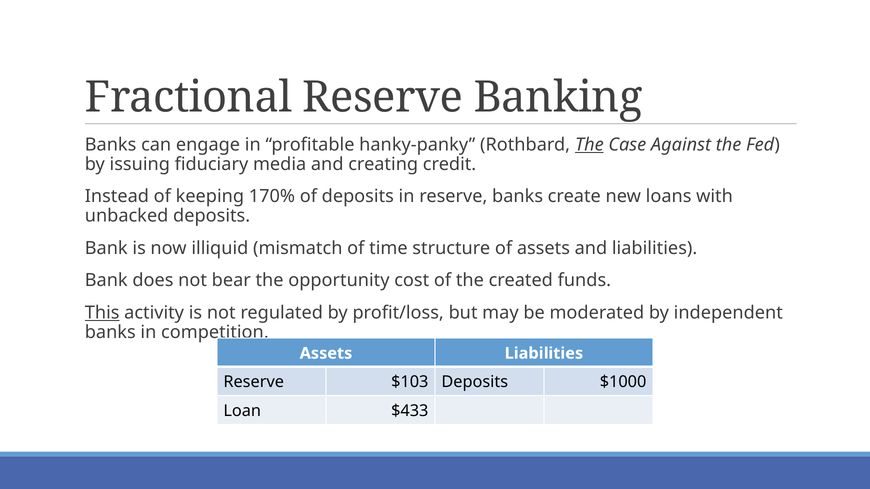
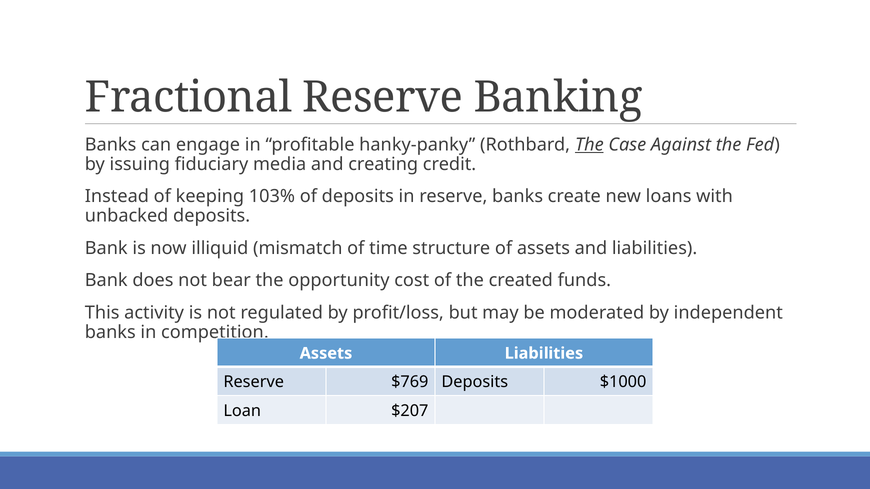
170%: 170% -> 103%
This underline: present -> none
$103: $103 -> $769
$433: $433 -> $207
